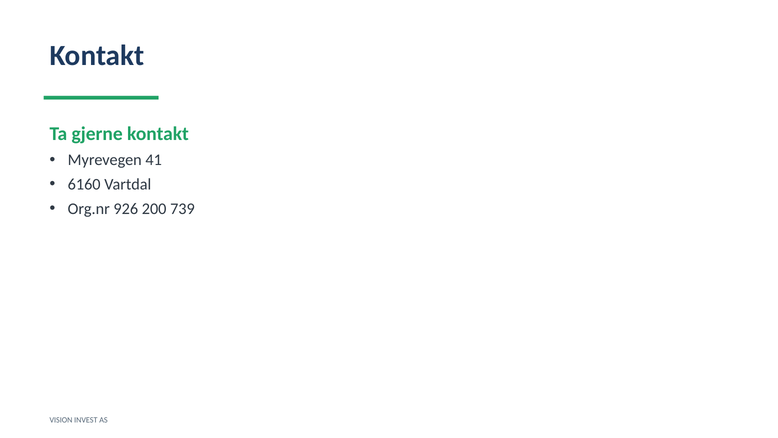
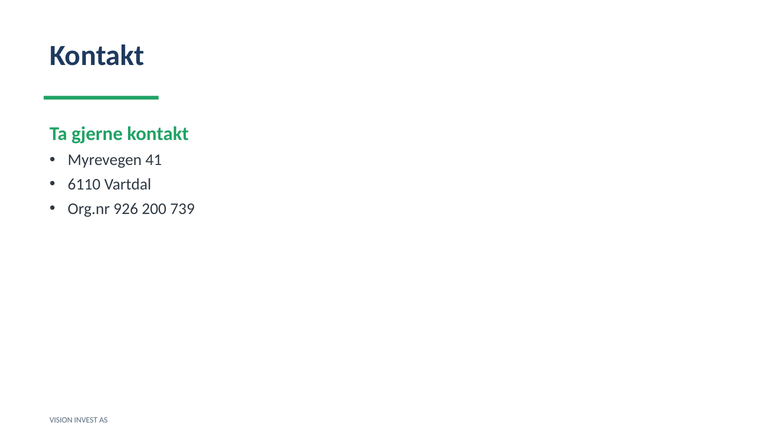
6160: 6160 -> 6110
